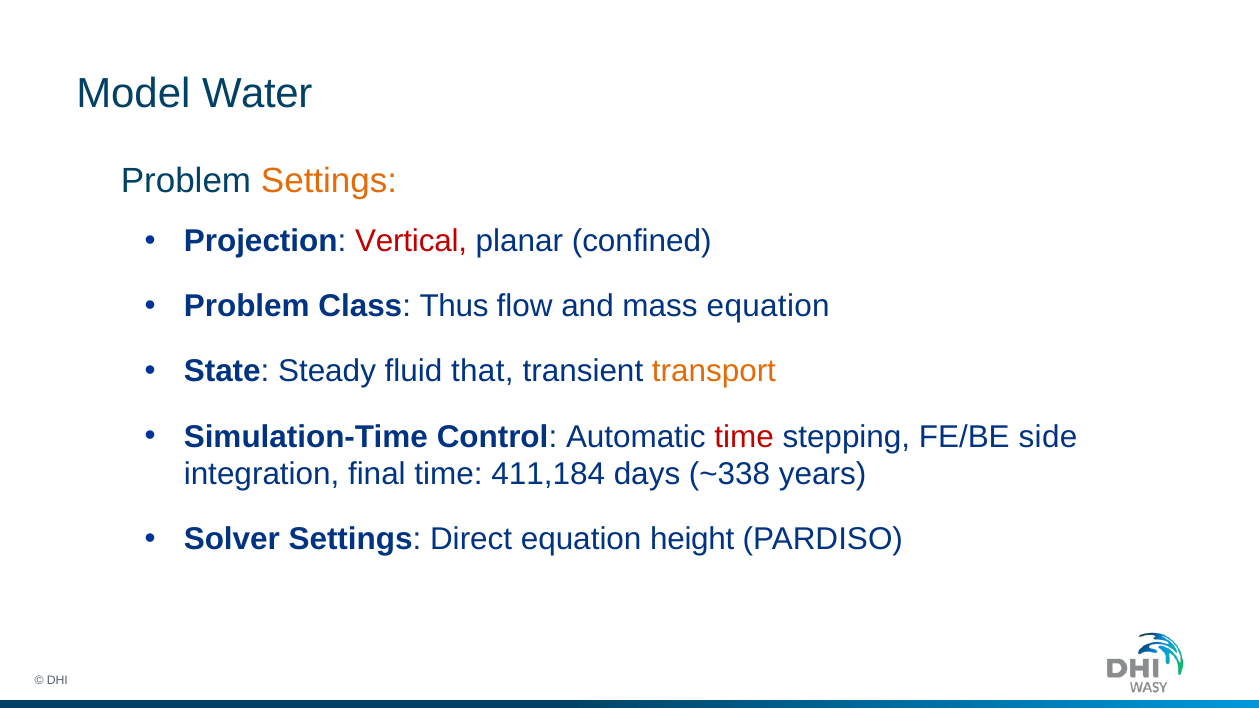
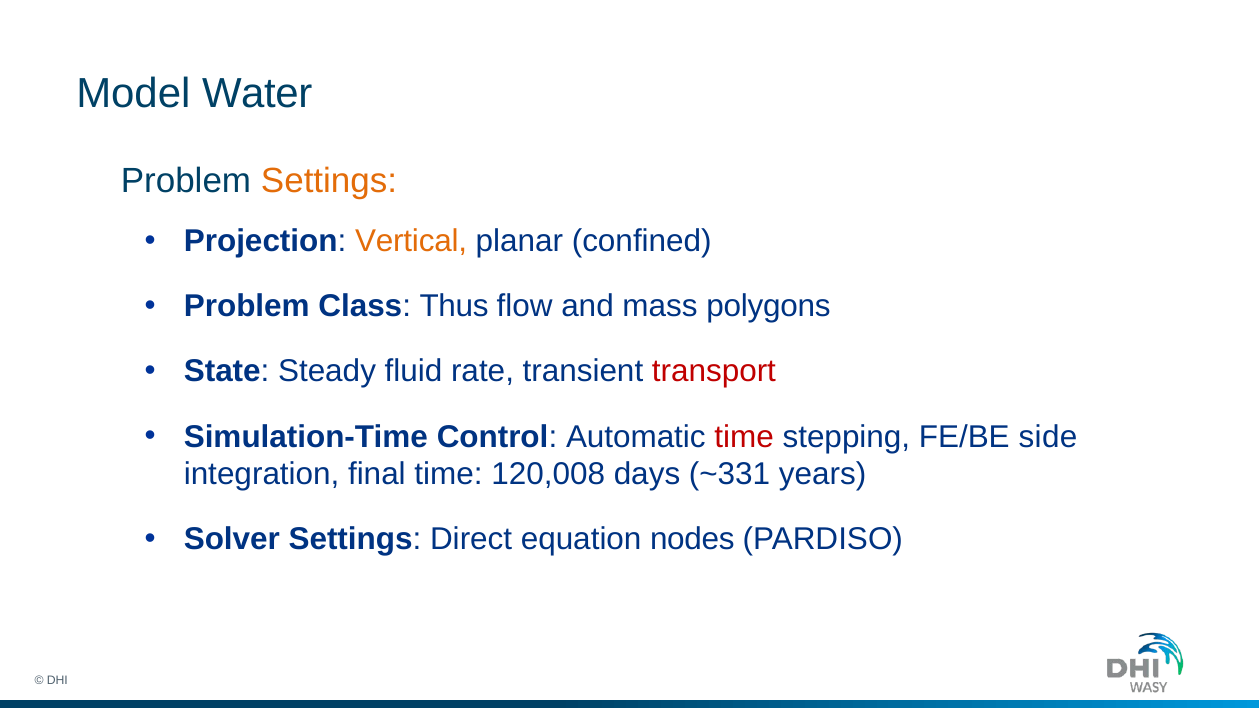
Vertical colour: red -> orange
mass equation: equation -> polygons
that: that -> rate
transport colour: orange -> red
411,184: 411,184 -> 120,008
~338: ~338 -> ~331
height: height -> nodes
